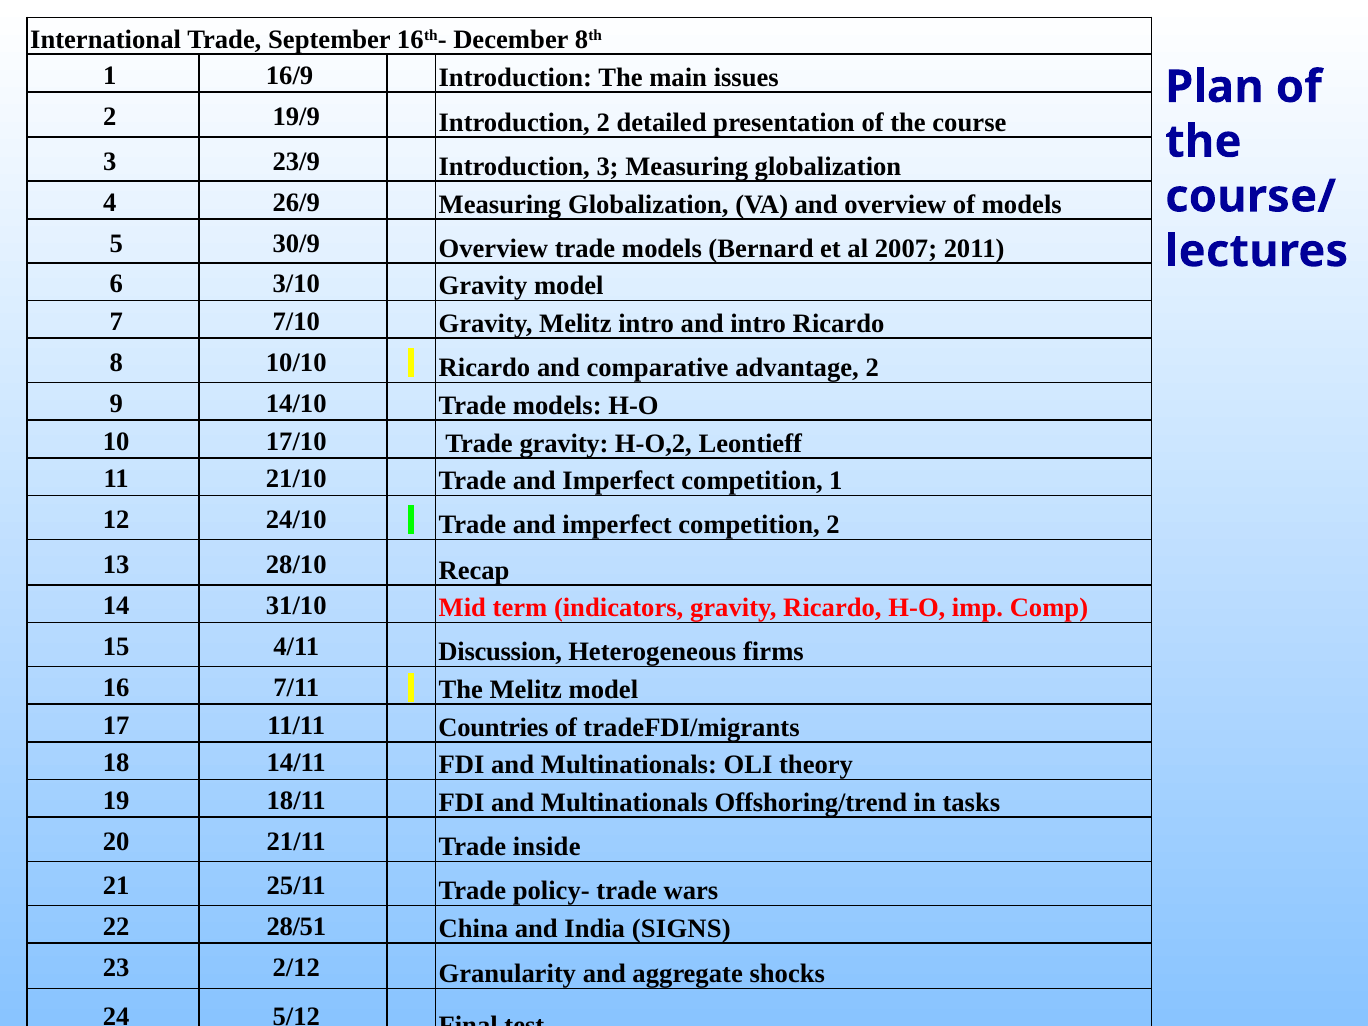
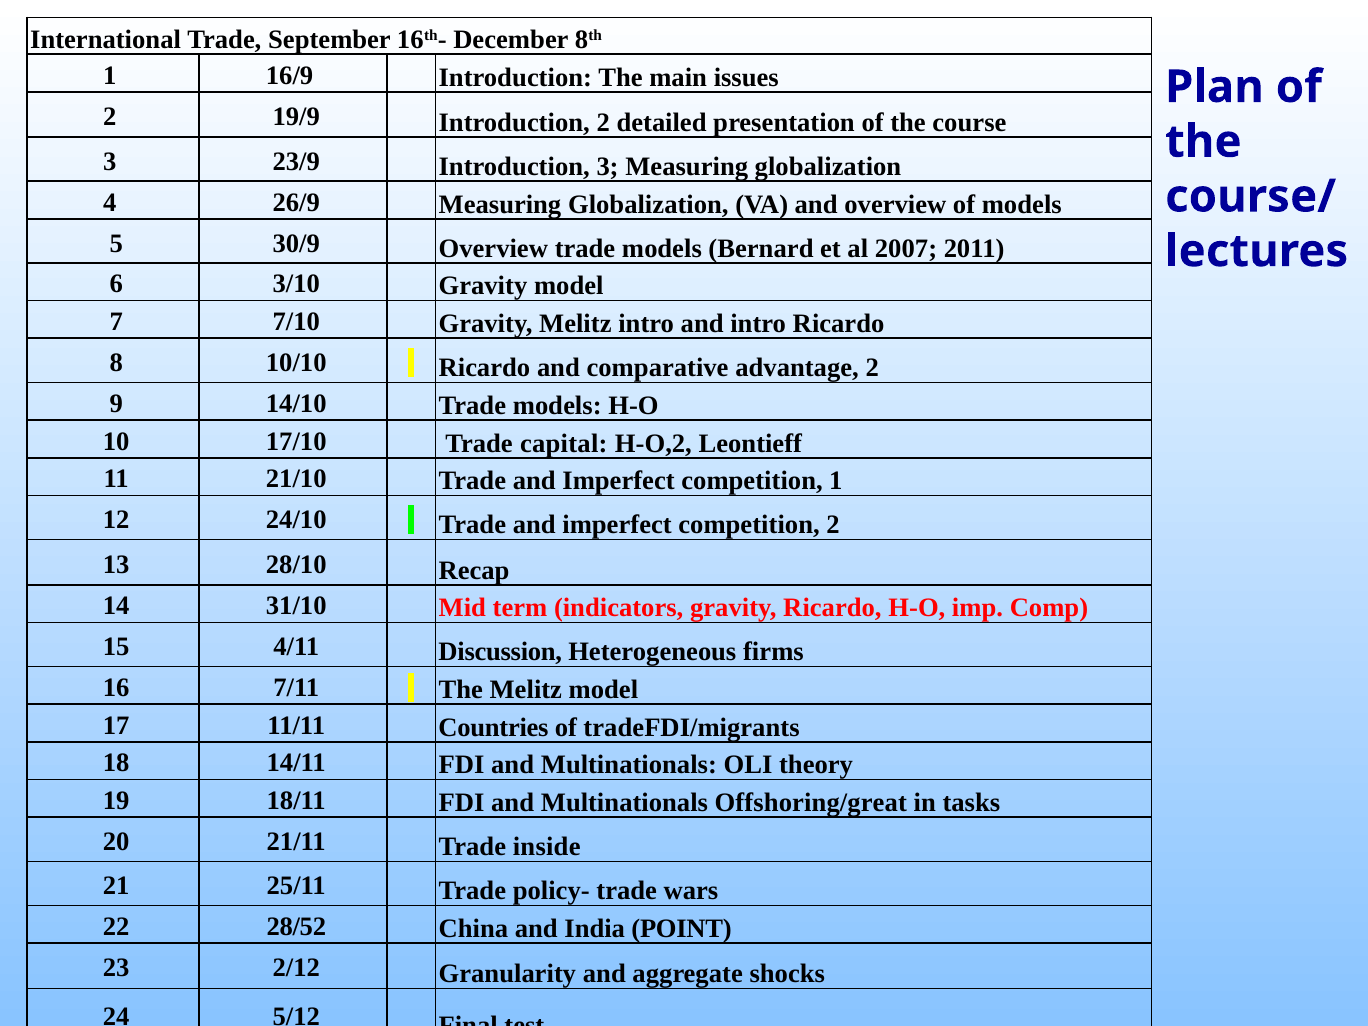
Trade gravity: gravity -> capital
Offshoring/trend: Offshoring/trend -> Offshoring/great
28/51: 28/51 -> 28/52
SIGNS: SIGNS -> POINT
